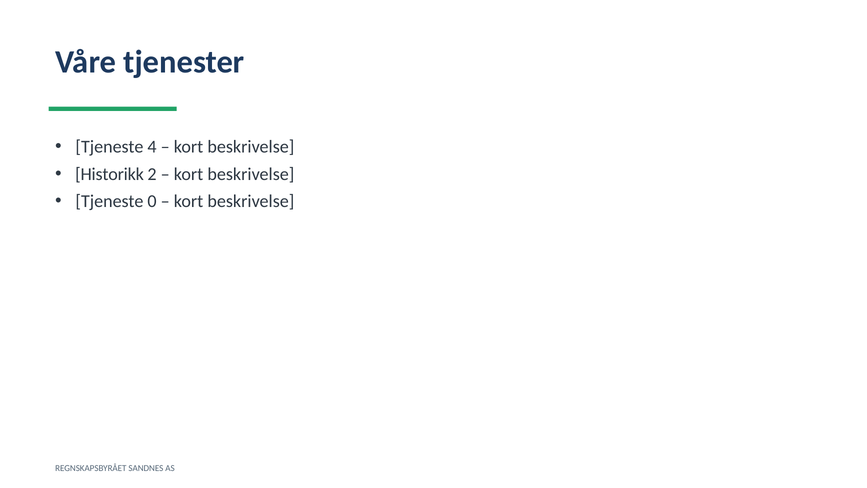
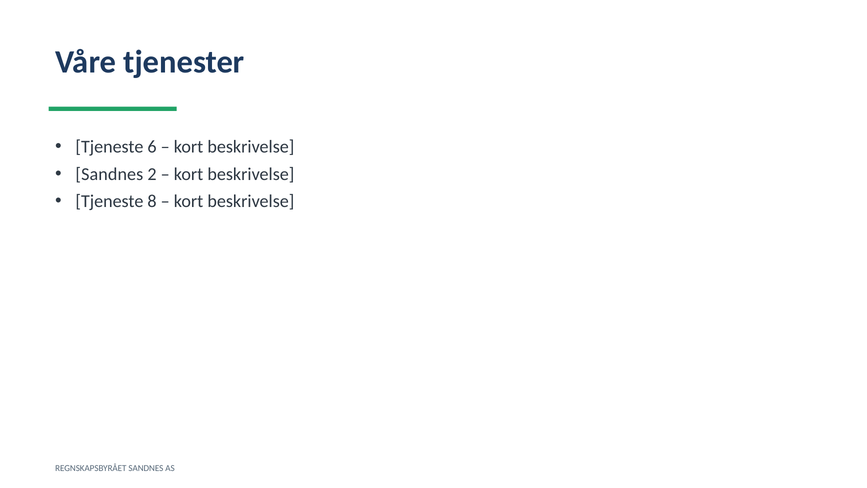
4: 4 -> 6
Historikk at (110, 174): Historikk -> Sandnes
0: 0 -> 8
